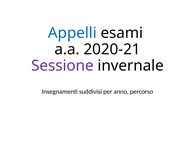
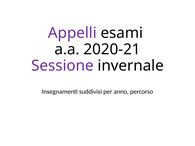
Appelli colour: blue -> purple
